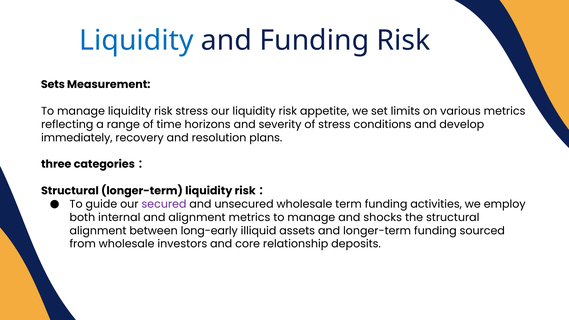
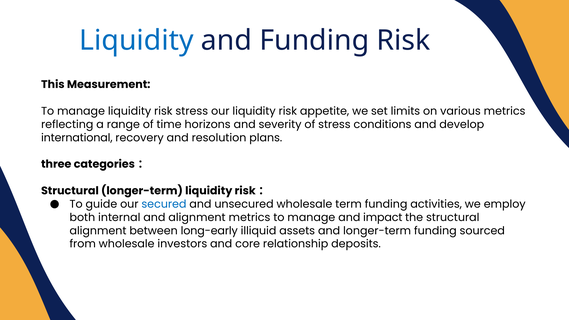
Sets: Sets -> This
immediately: immediately -> international
secured colour: purple -> blue
shocks: shocks -> impact
